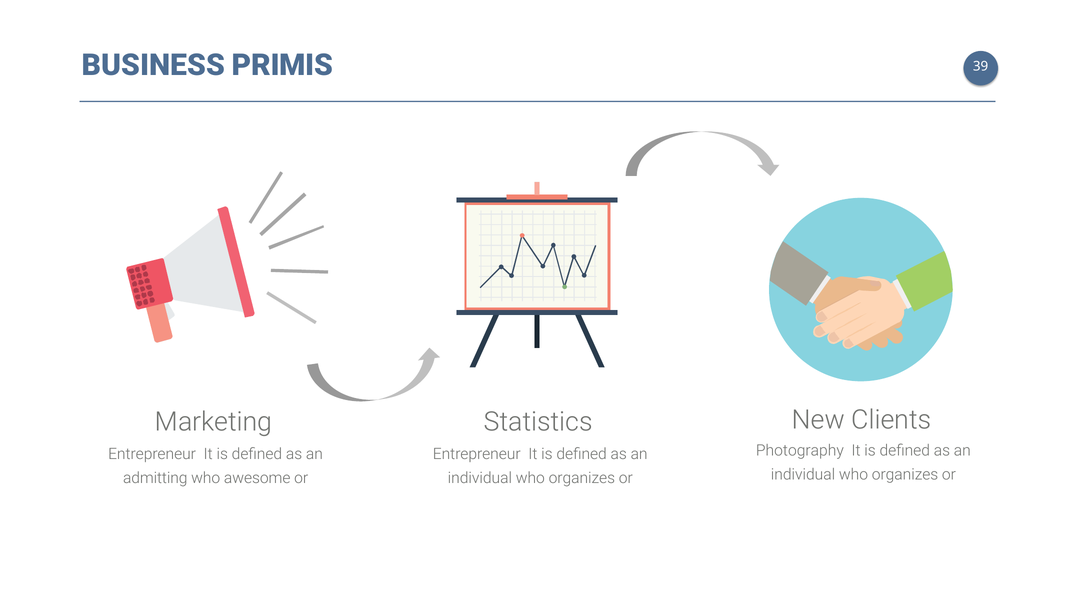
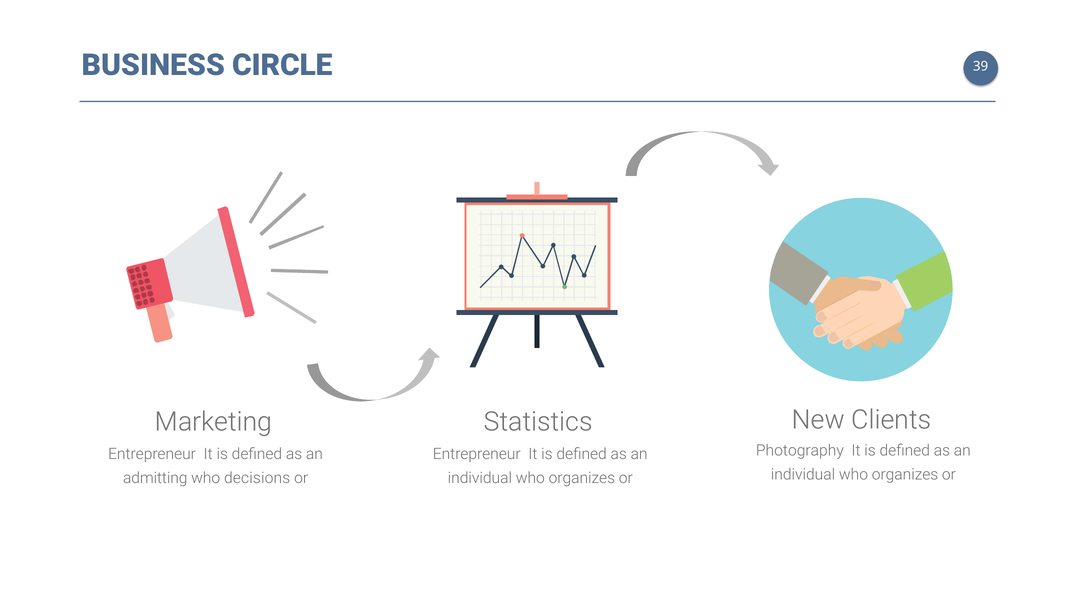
PRIMIS: PRIMIS -> CIRCLE
awesome: awesome -> decisions
